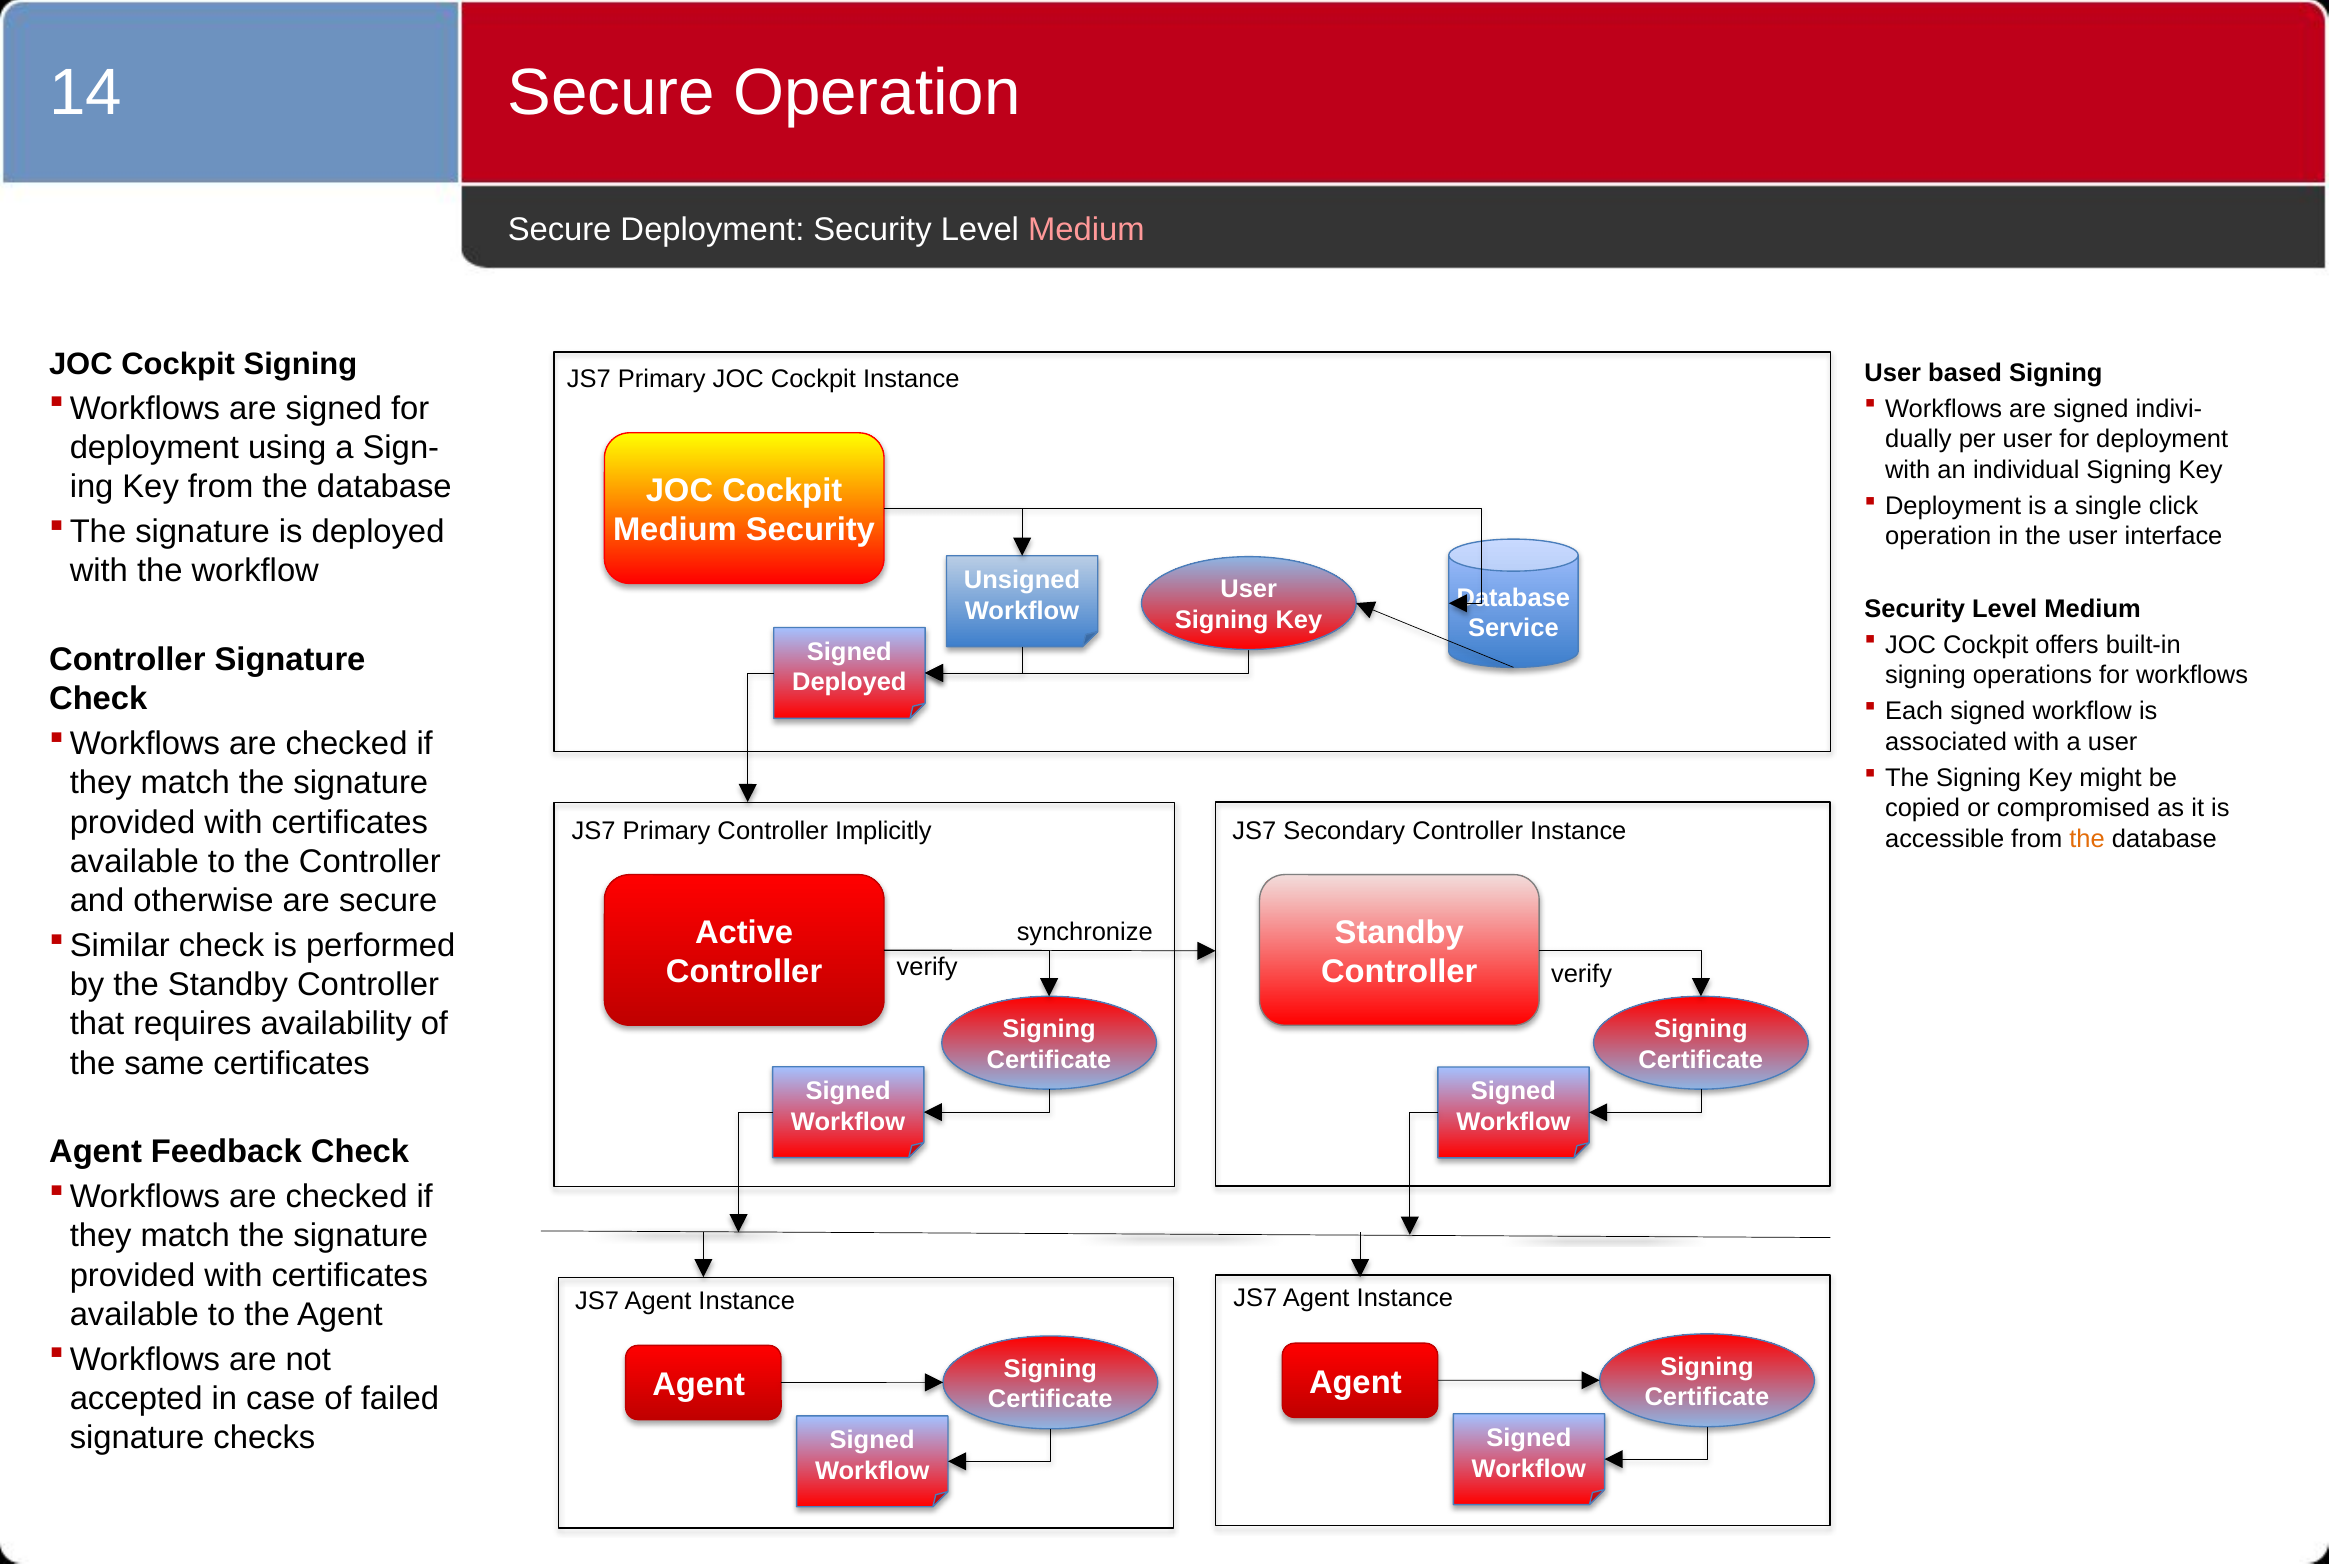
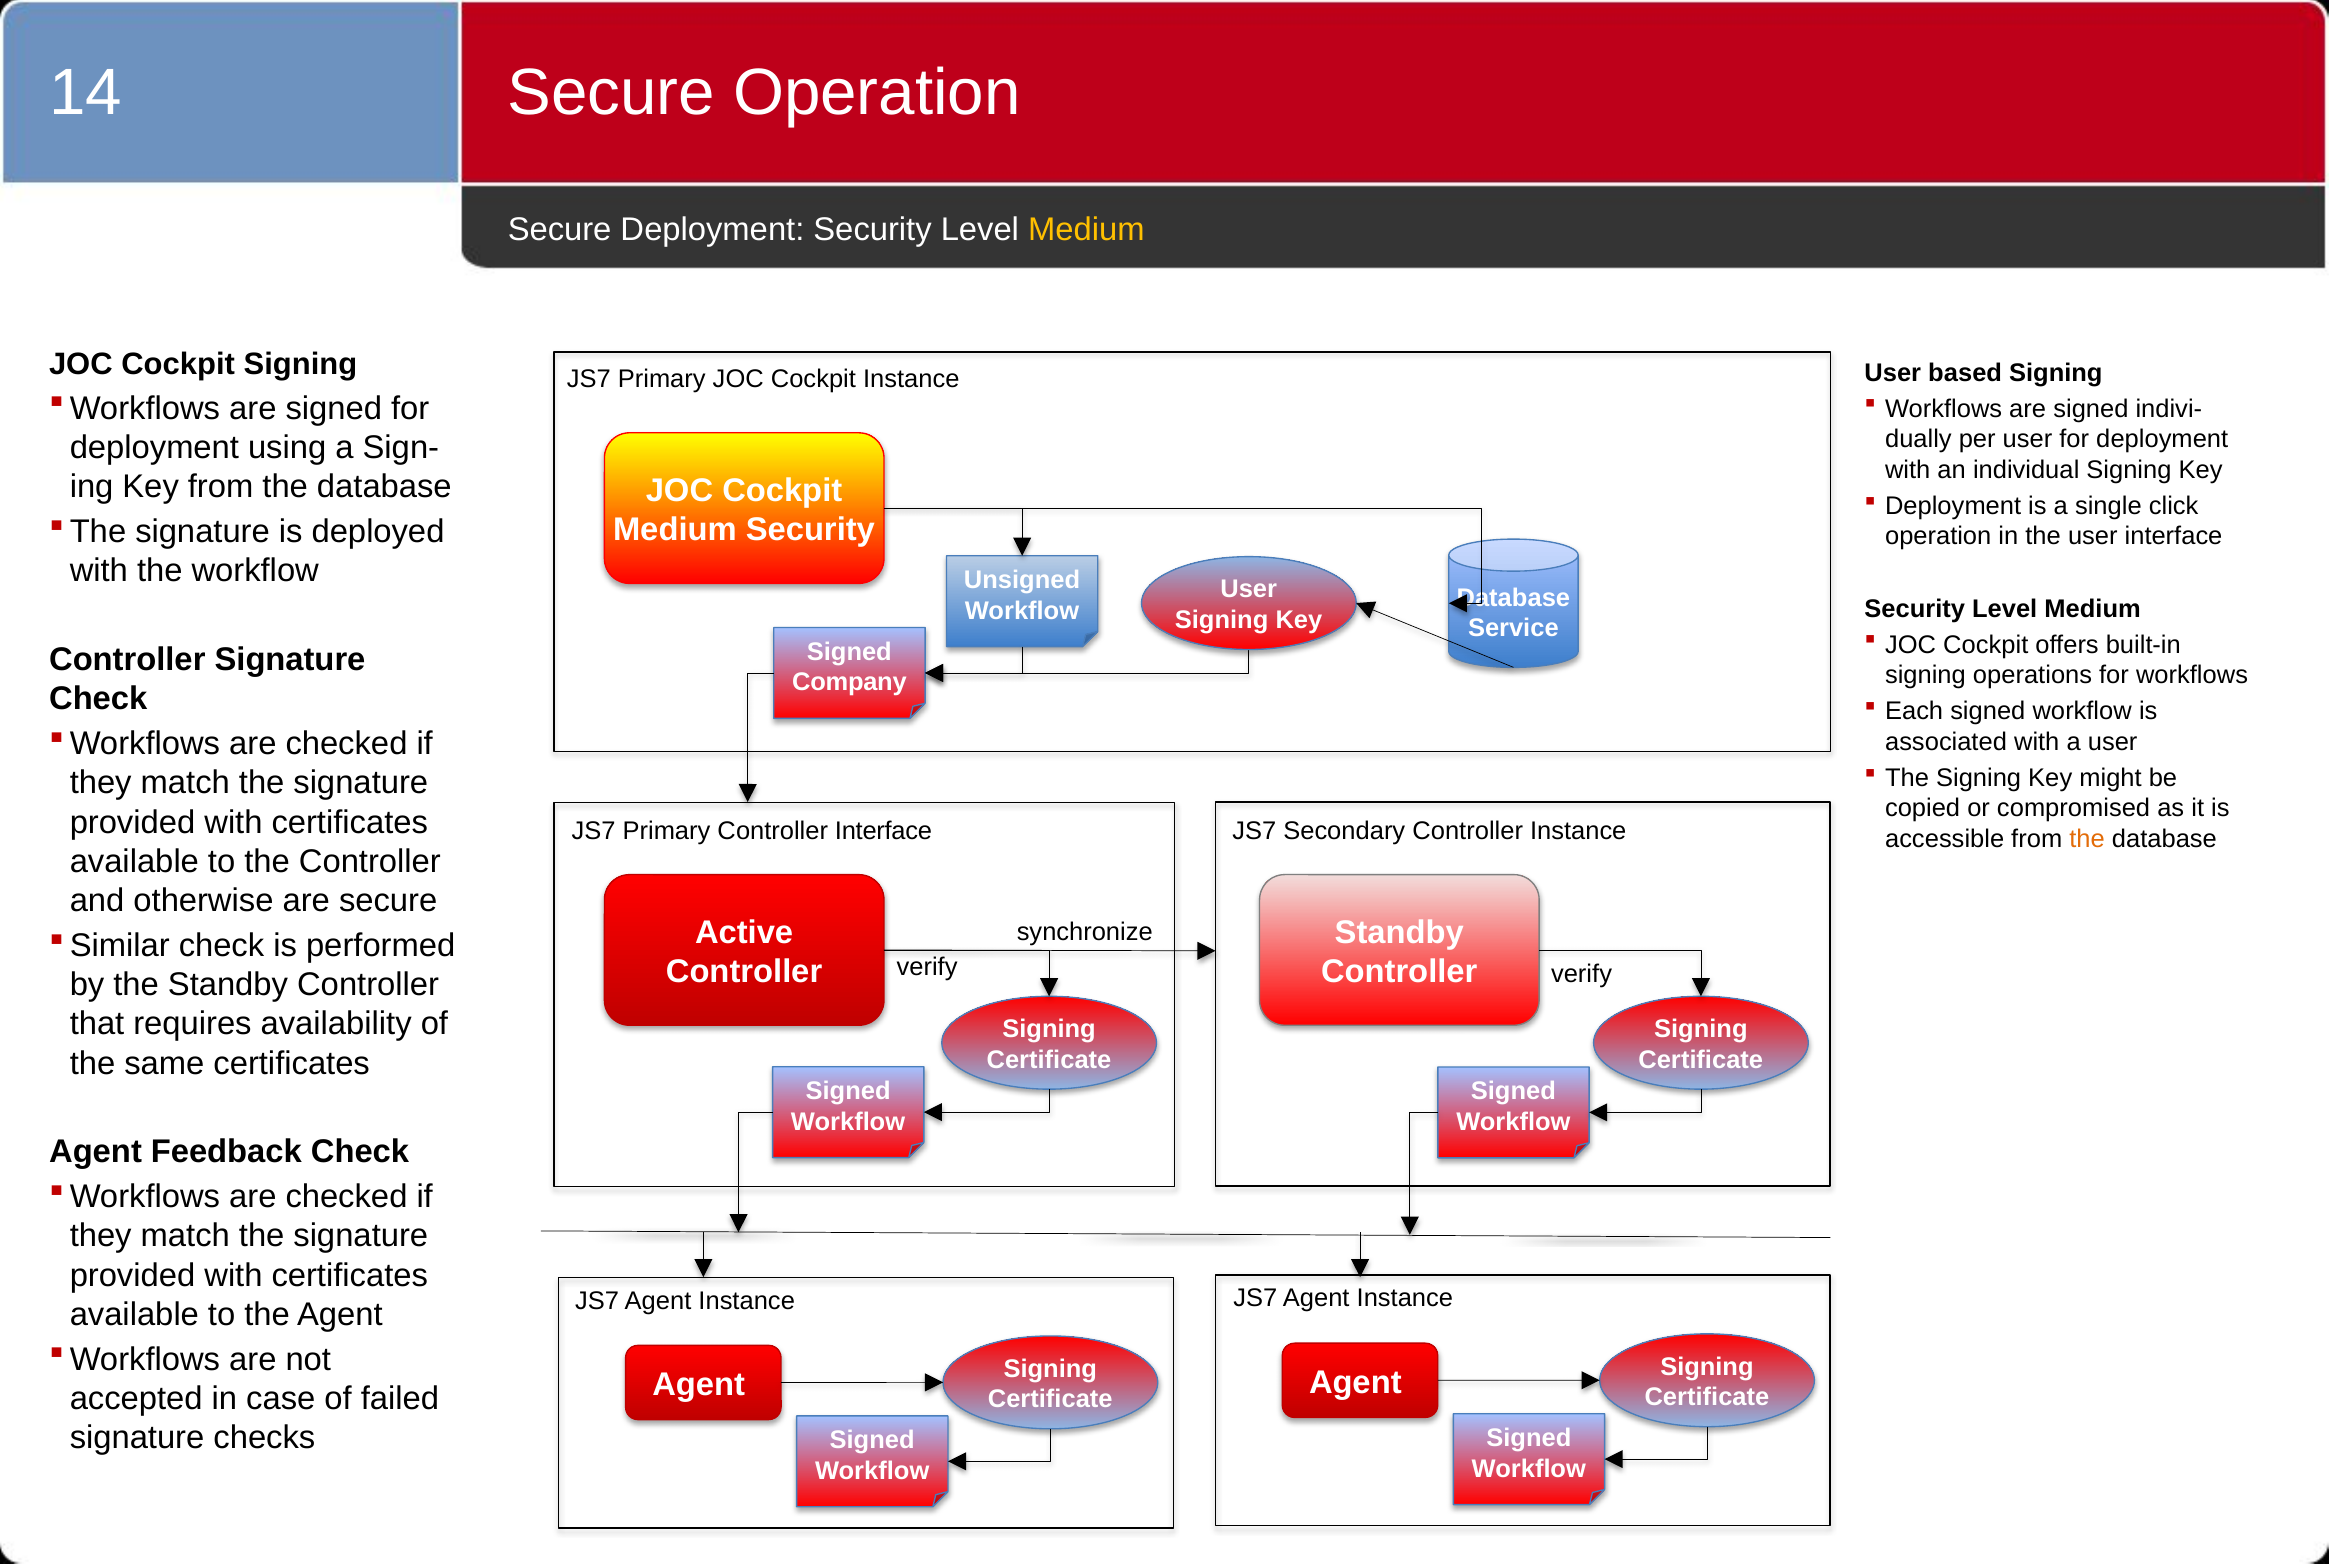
Medium at (1086, 229) colour: pink -> yellow
Deployed at (849, 683): Deployed -> Company
Controller Implicitly: Implicitly -> Interface
